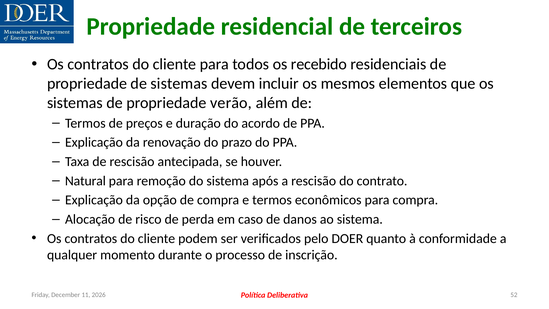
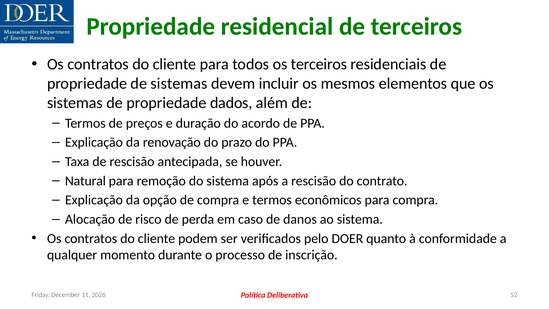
os recebido: recebido -> terceiros
verão: verão -> dados
